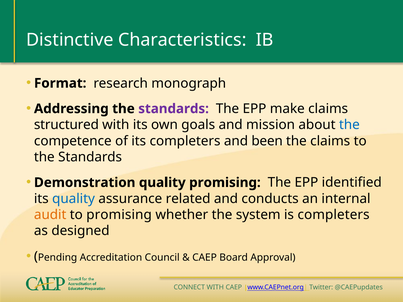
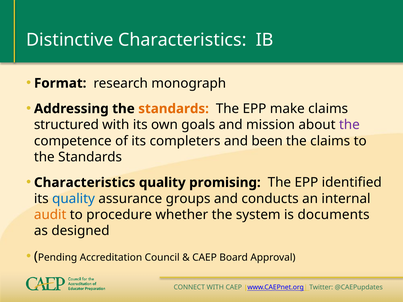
standards at (174, 109) colour: purple -> orange
the at (349, 125) colour: blue -> purple
Demonstration at (85, 183): Demonstration -> Characteristics
related: related -> groups
to promising: promising -> procedure
is completers: completers -> documents
